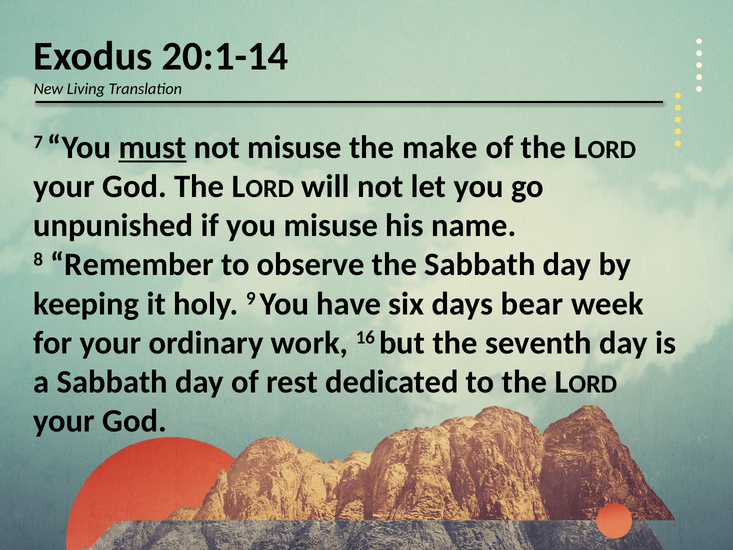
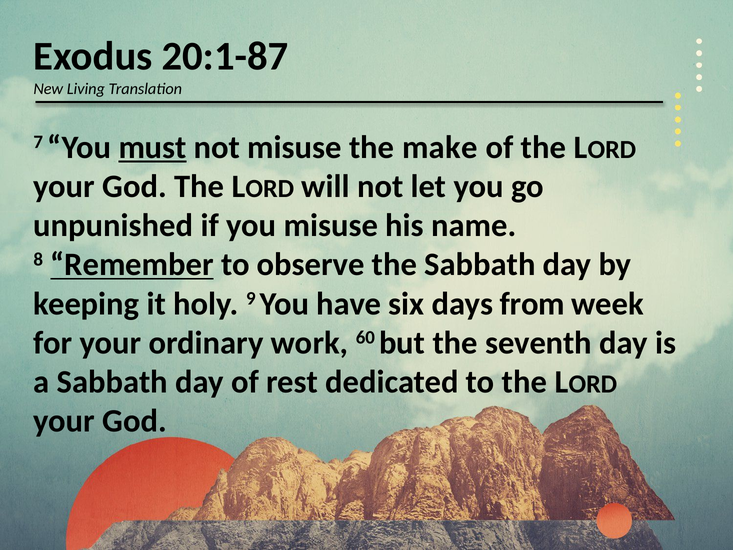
20:1-14: 20:1-14 -> 20:1-87
Remember underline: none -> present
bear: bear -> from
16: 16 -> 60
